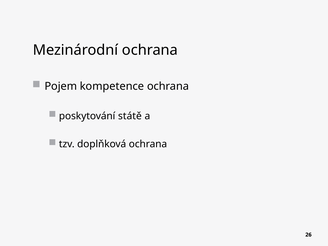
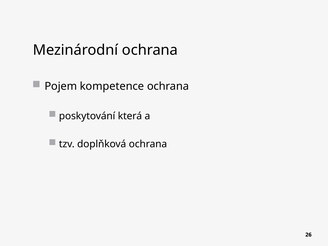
státě: státě -> která
